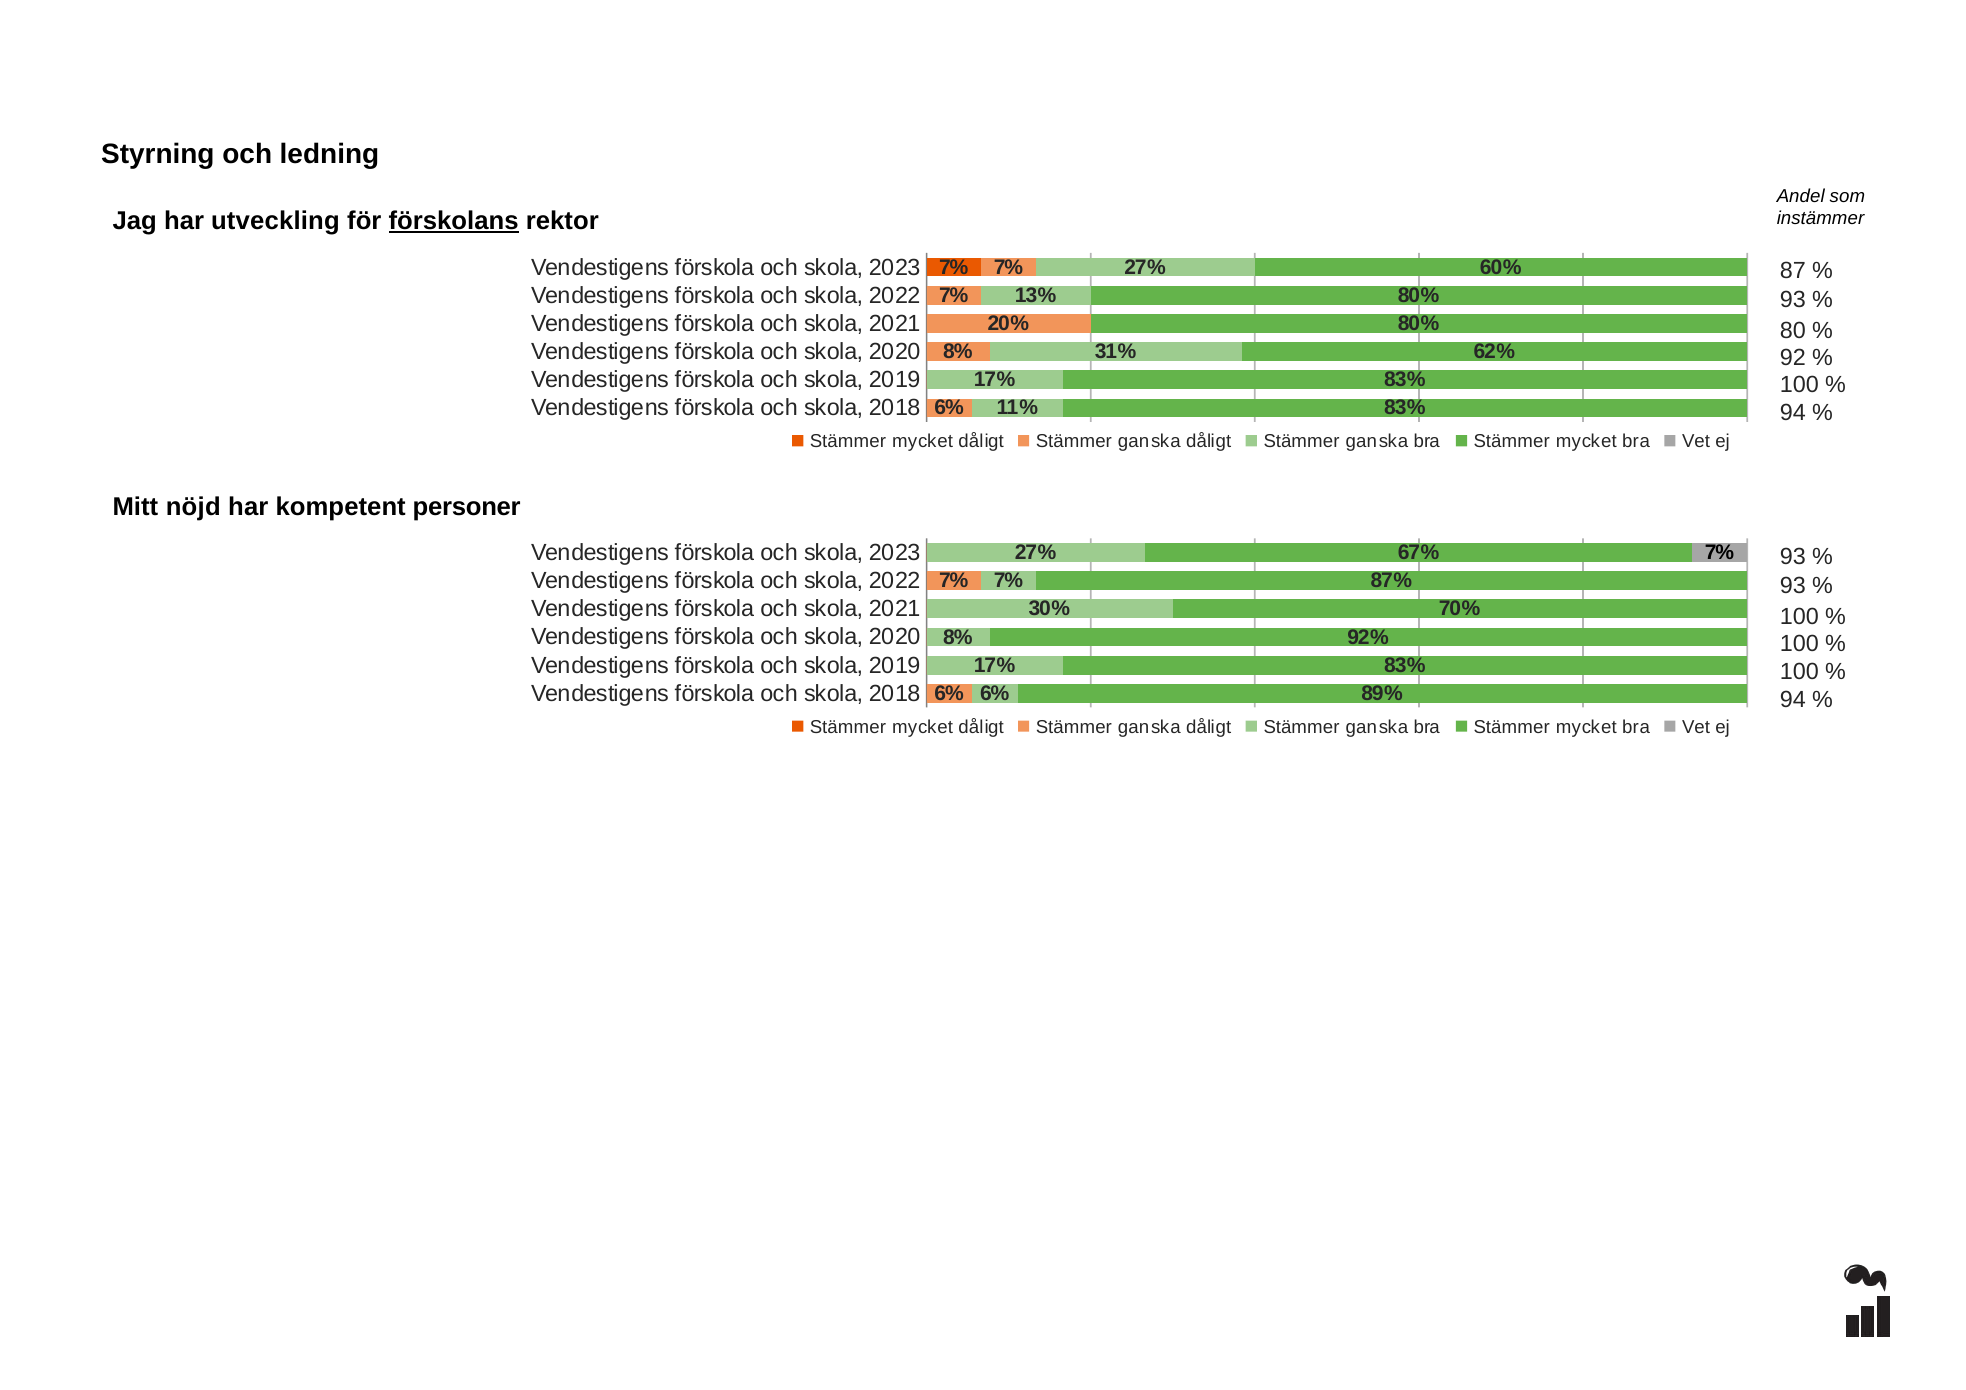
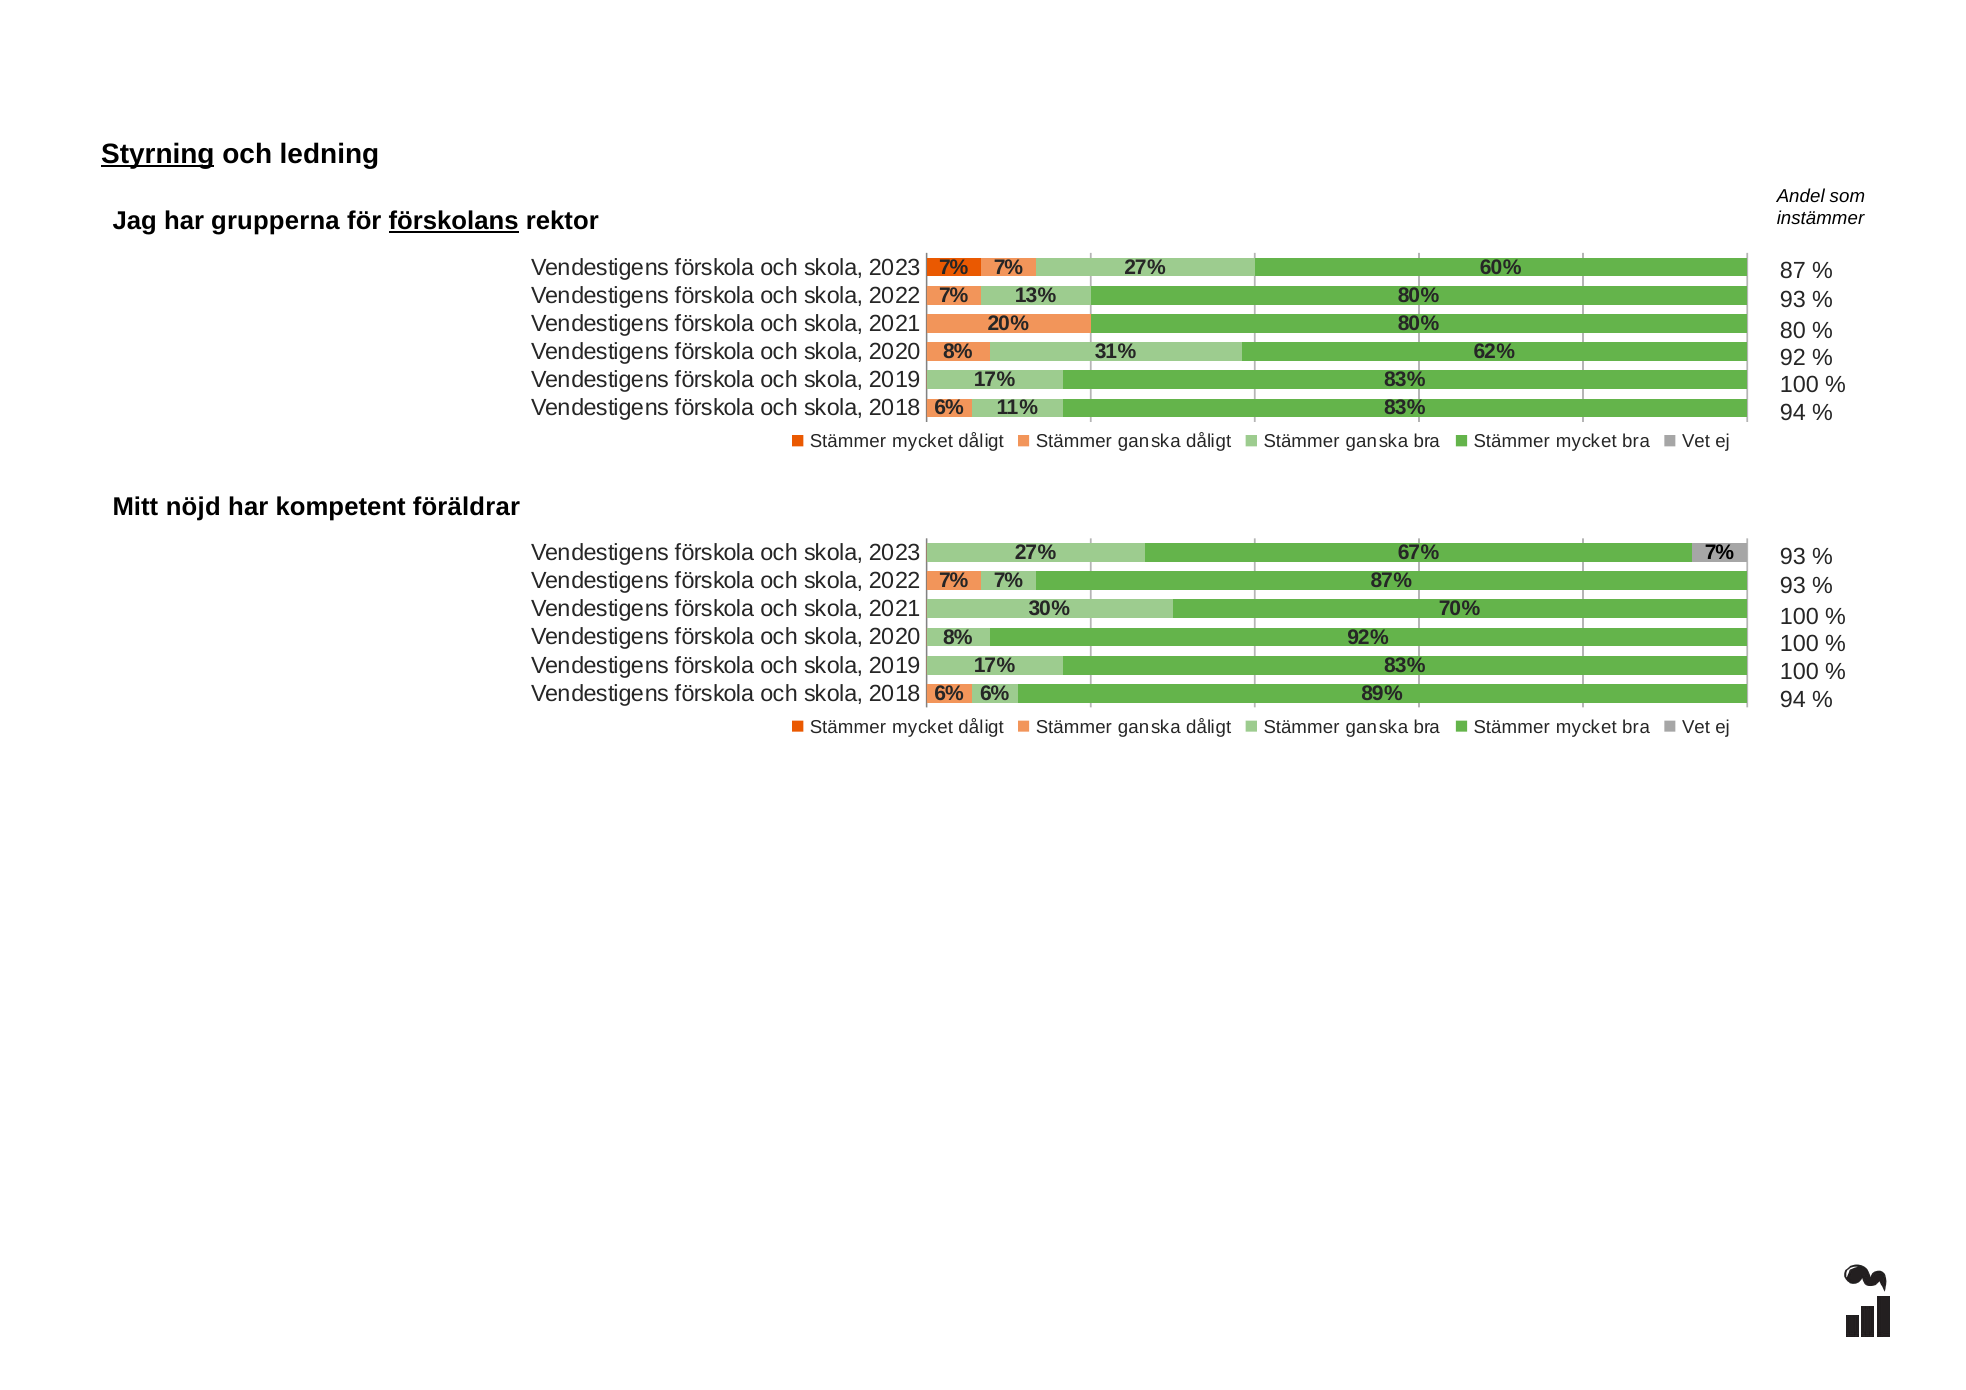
Styrning underline: none -> present
utveckling: utveckling -> grupperna
personer: personer -> föräldrar
